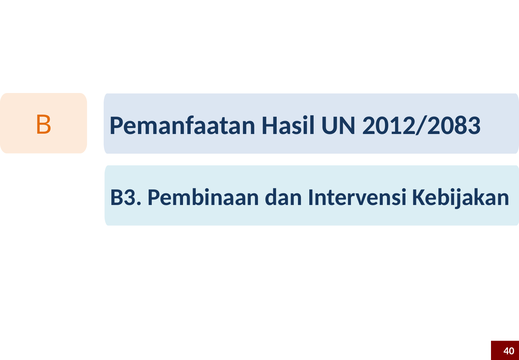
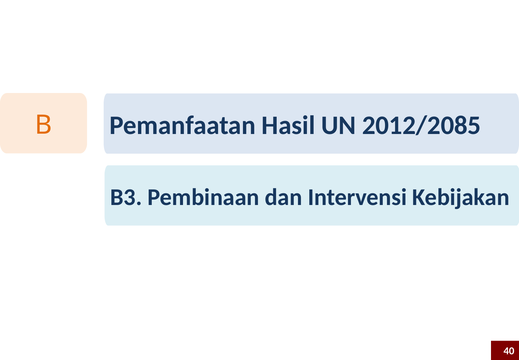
2012/2083: 2012/2083 -> 2012/2085
